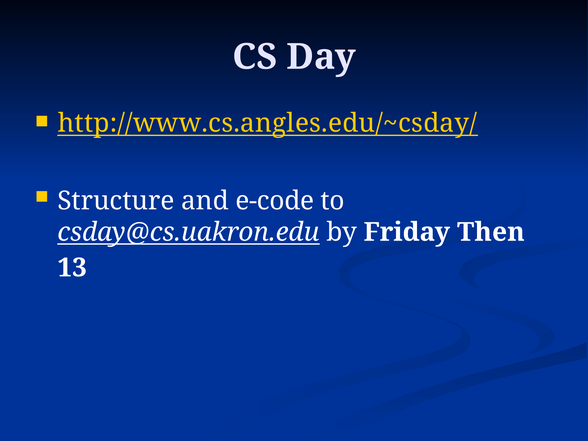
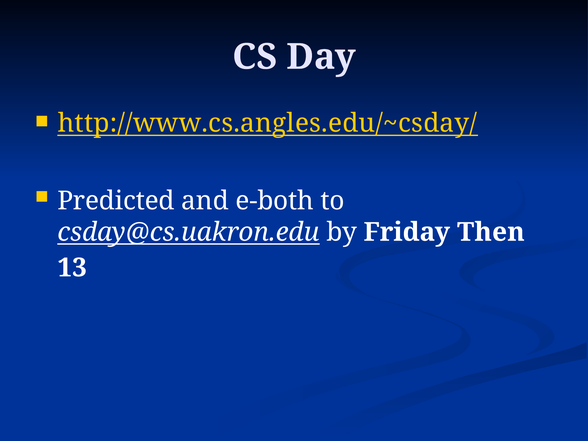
Structure: Structure -> Predicted
e-code: e-code -> e-both
